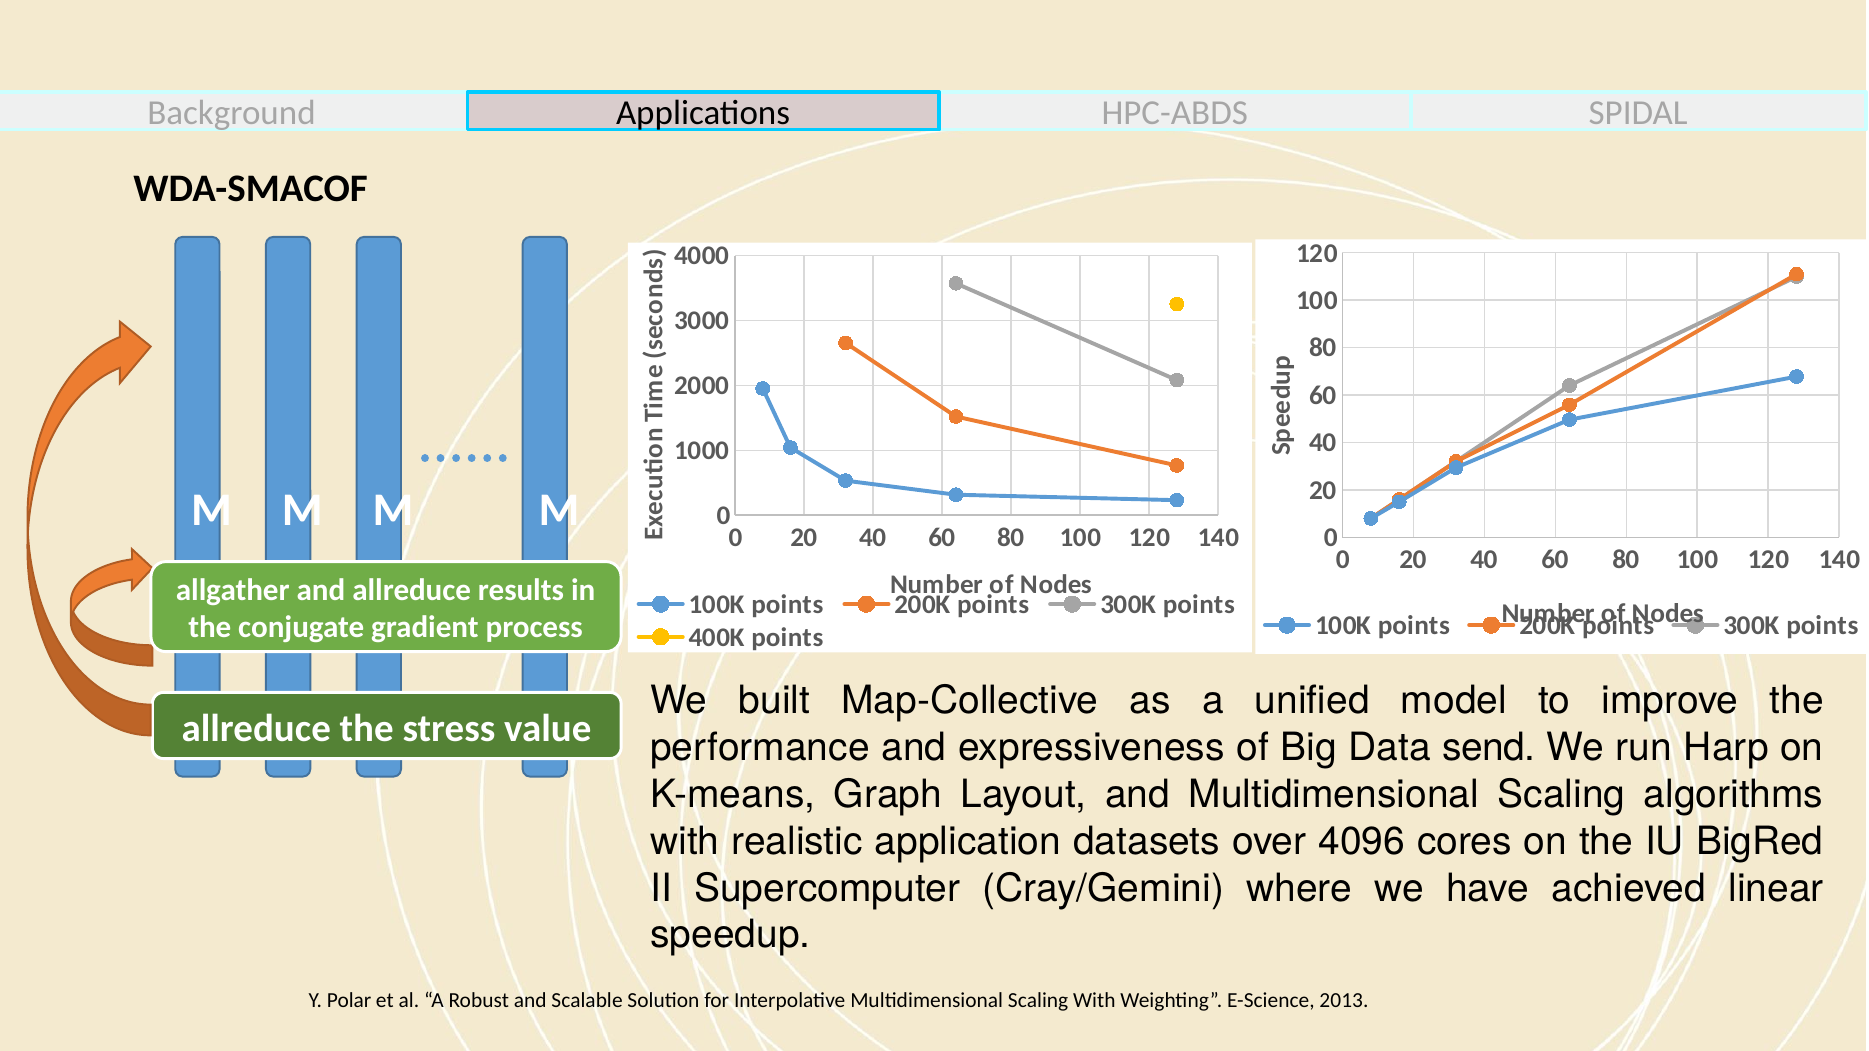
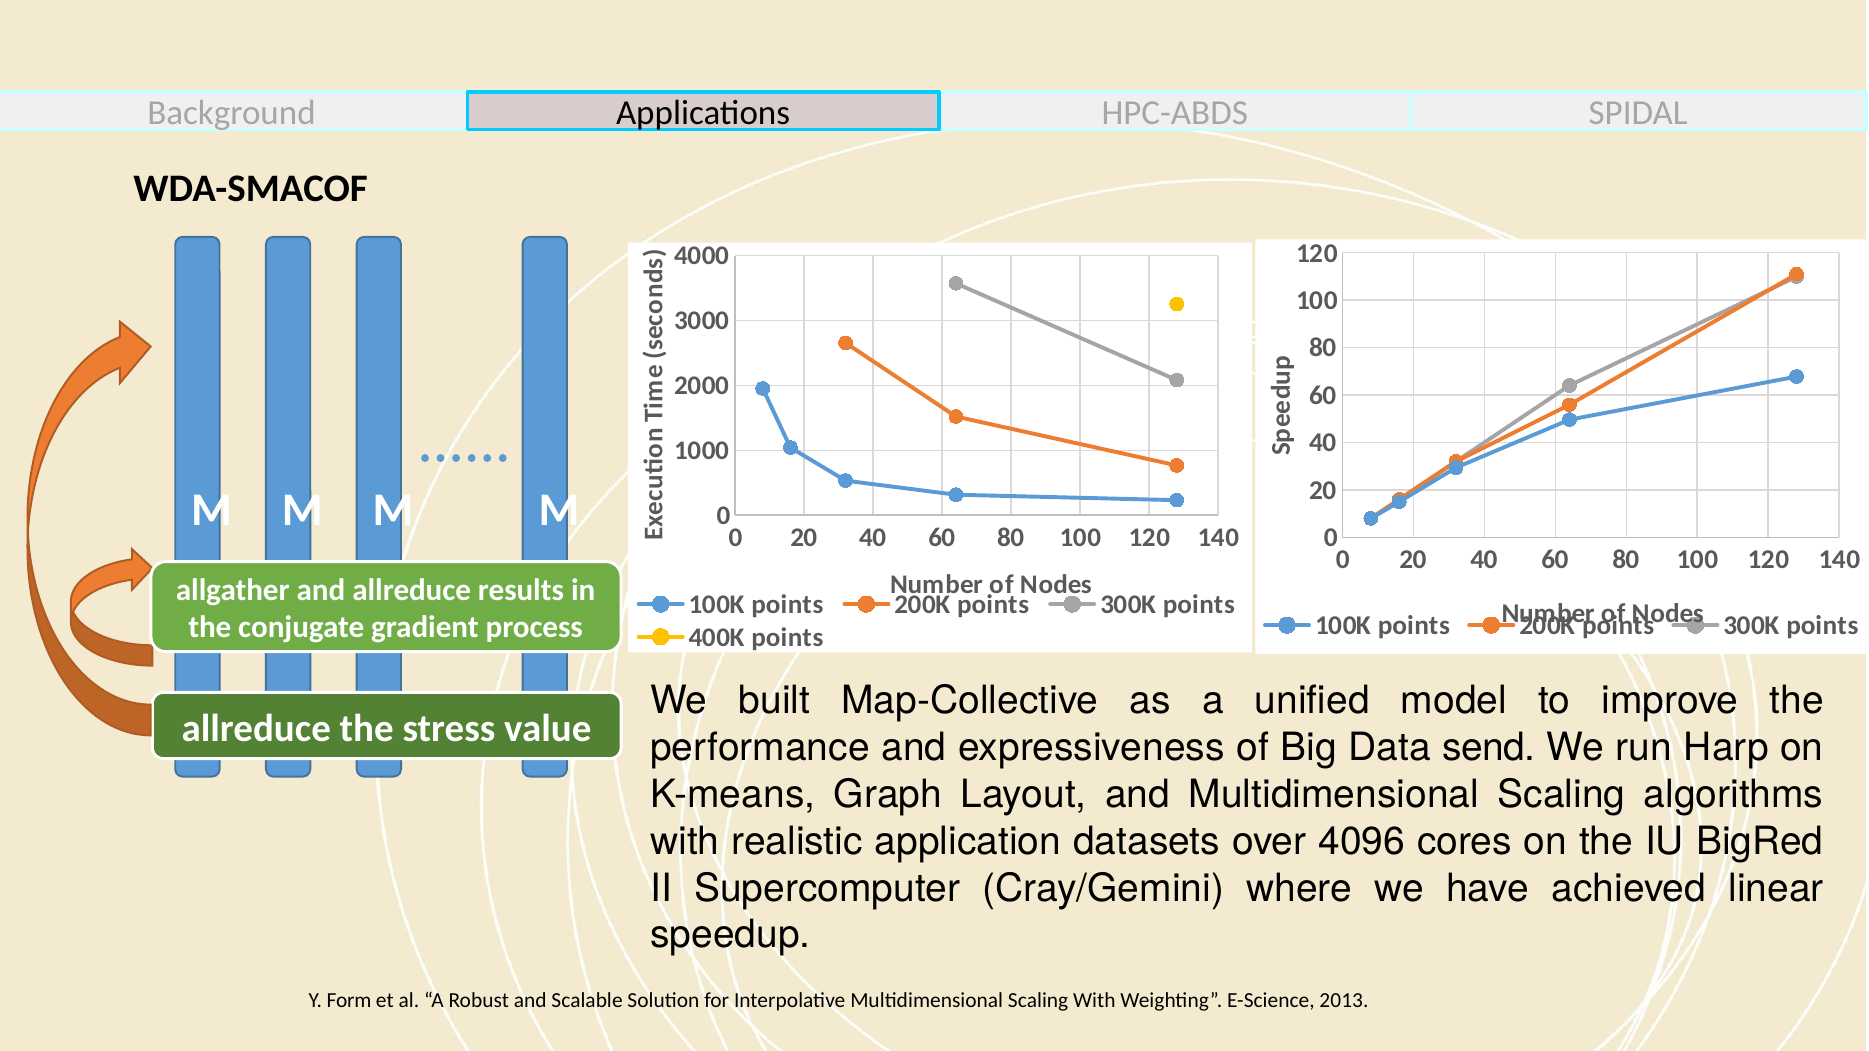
Polar: Polar -> Form
